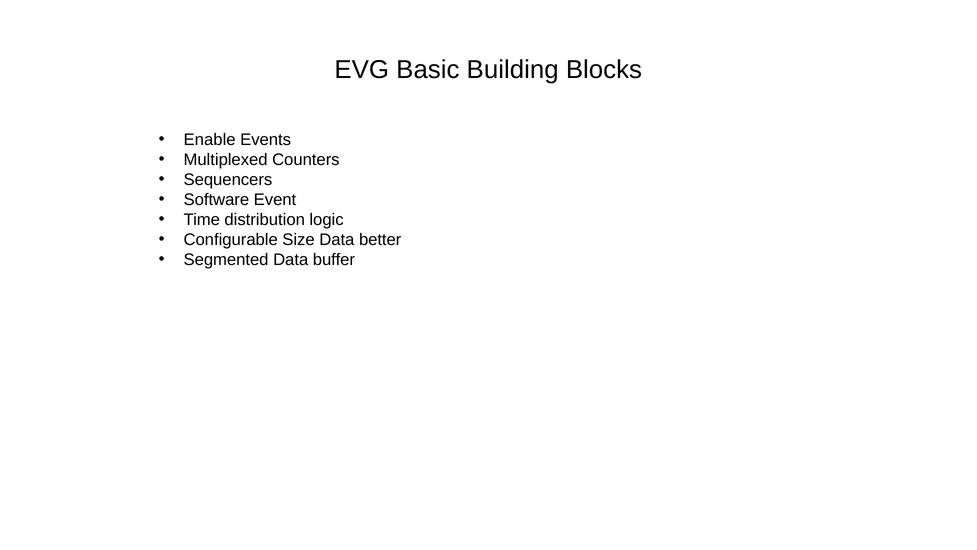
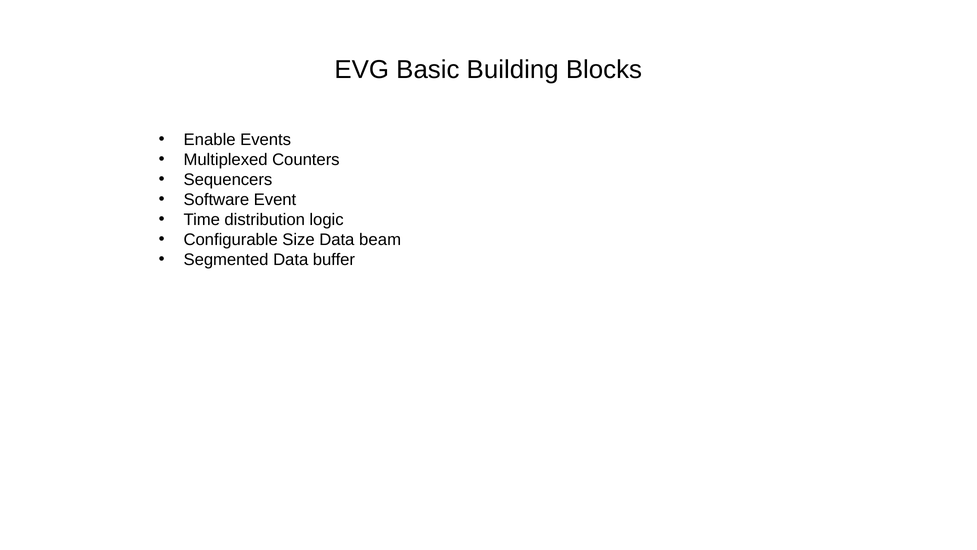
better: better -> beam
